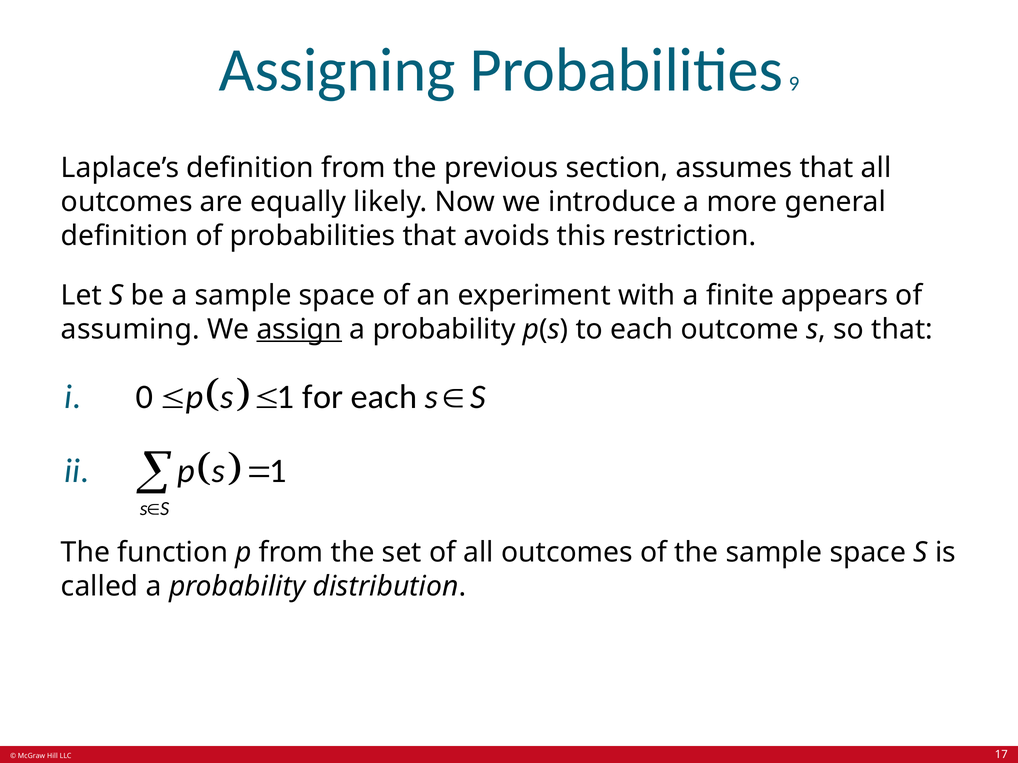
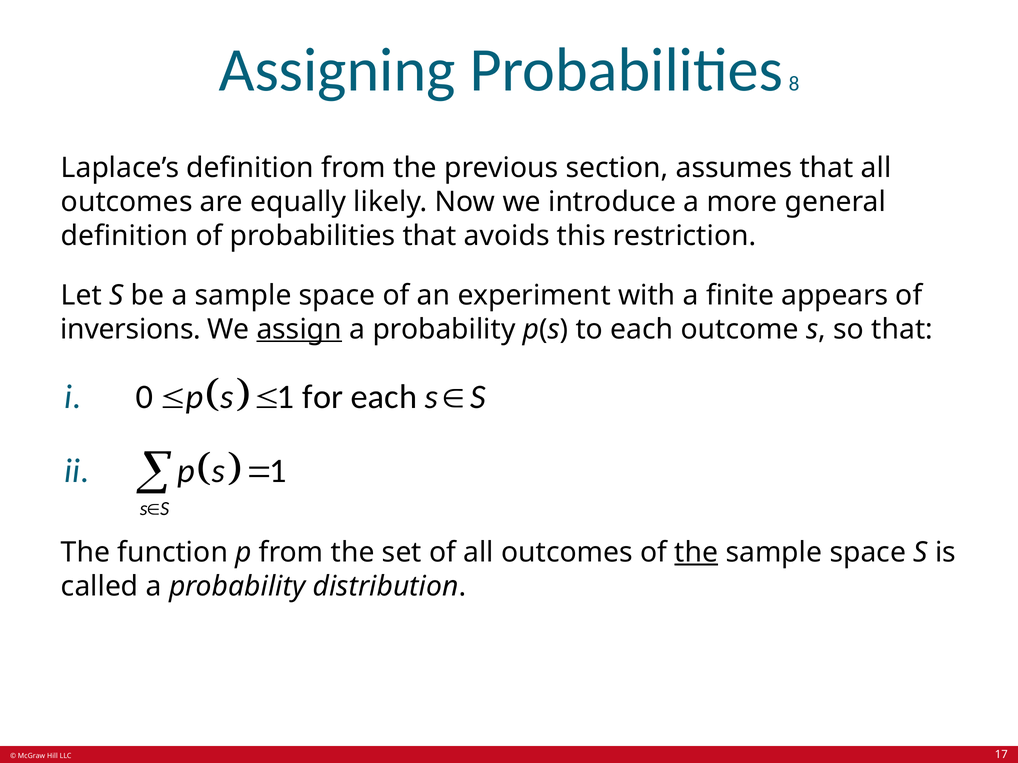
9: 9 -> 8
assuming: assuming -> inversions
the at (696, 553) underline: none -> present
